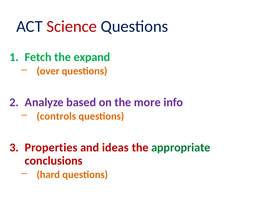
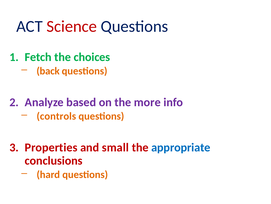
expand: expand -> choices
over: over -> back
ideas: ideas -> small
appropriate colour: green -> blue
